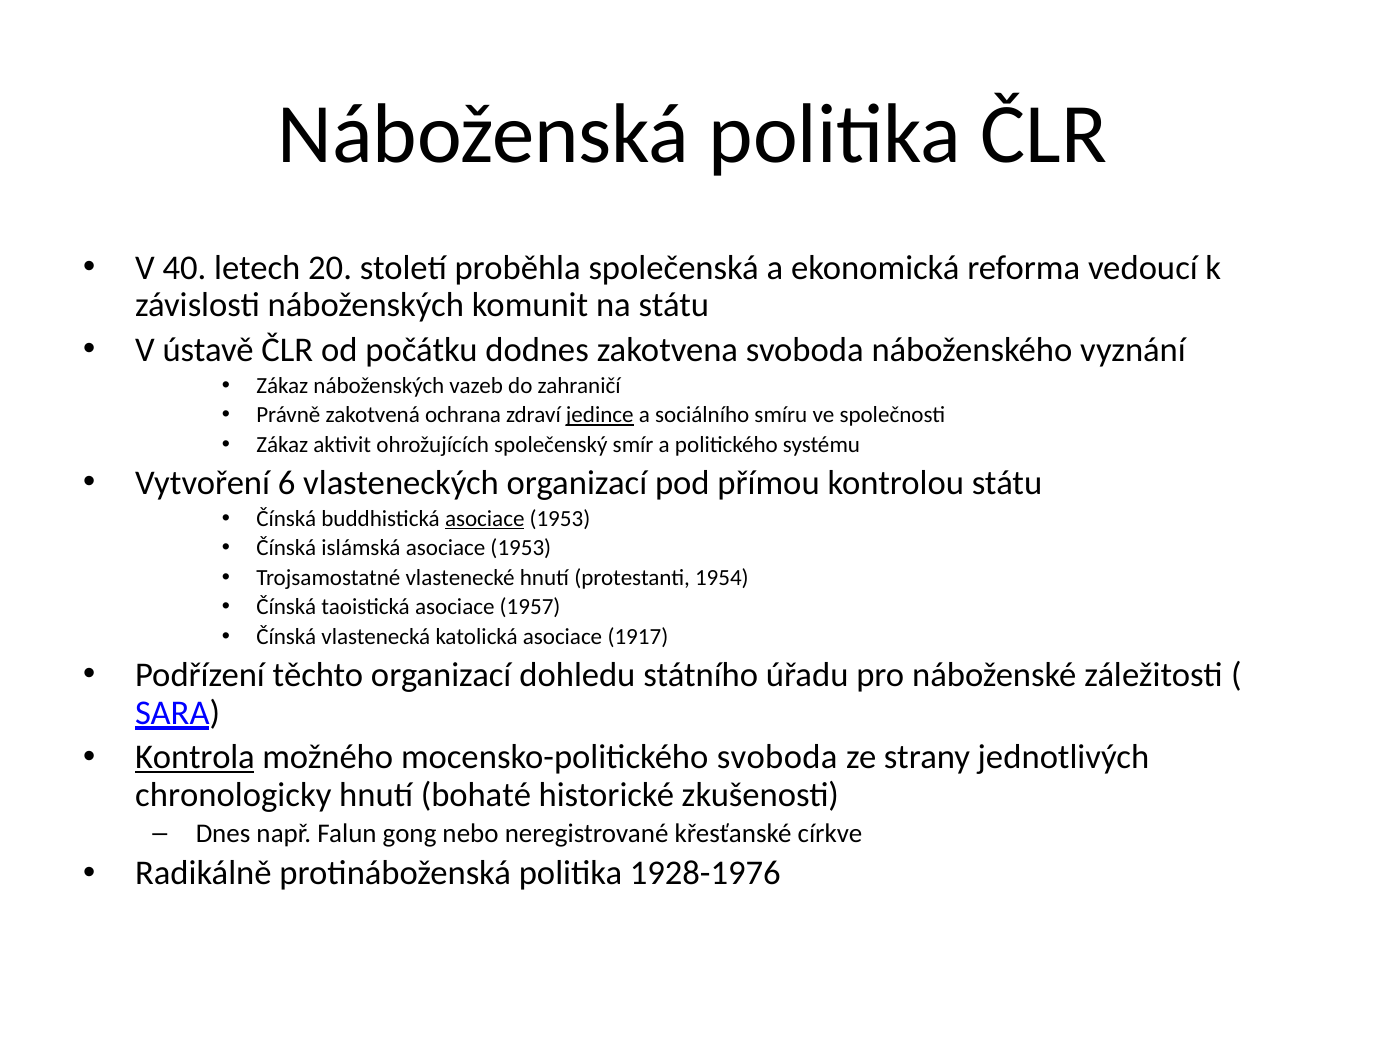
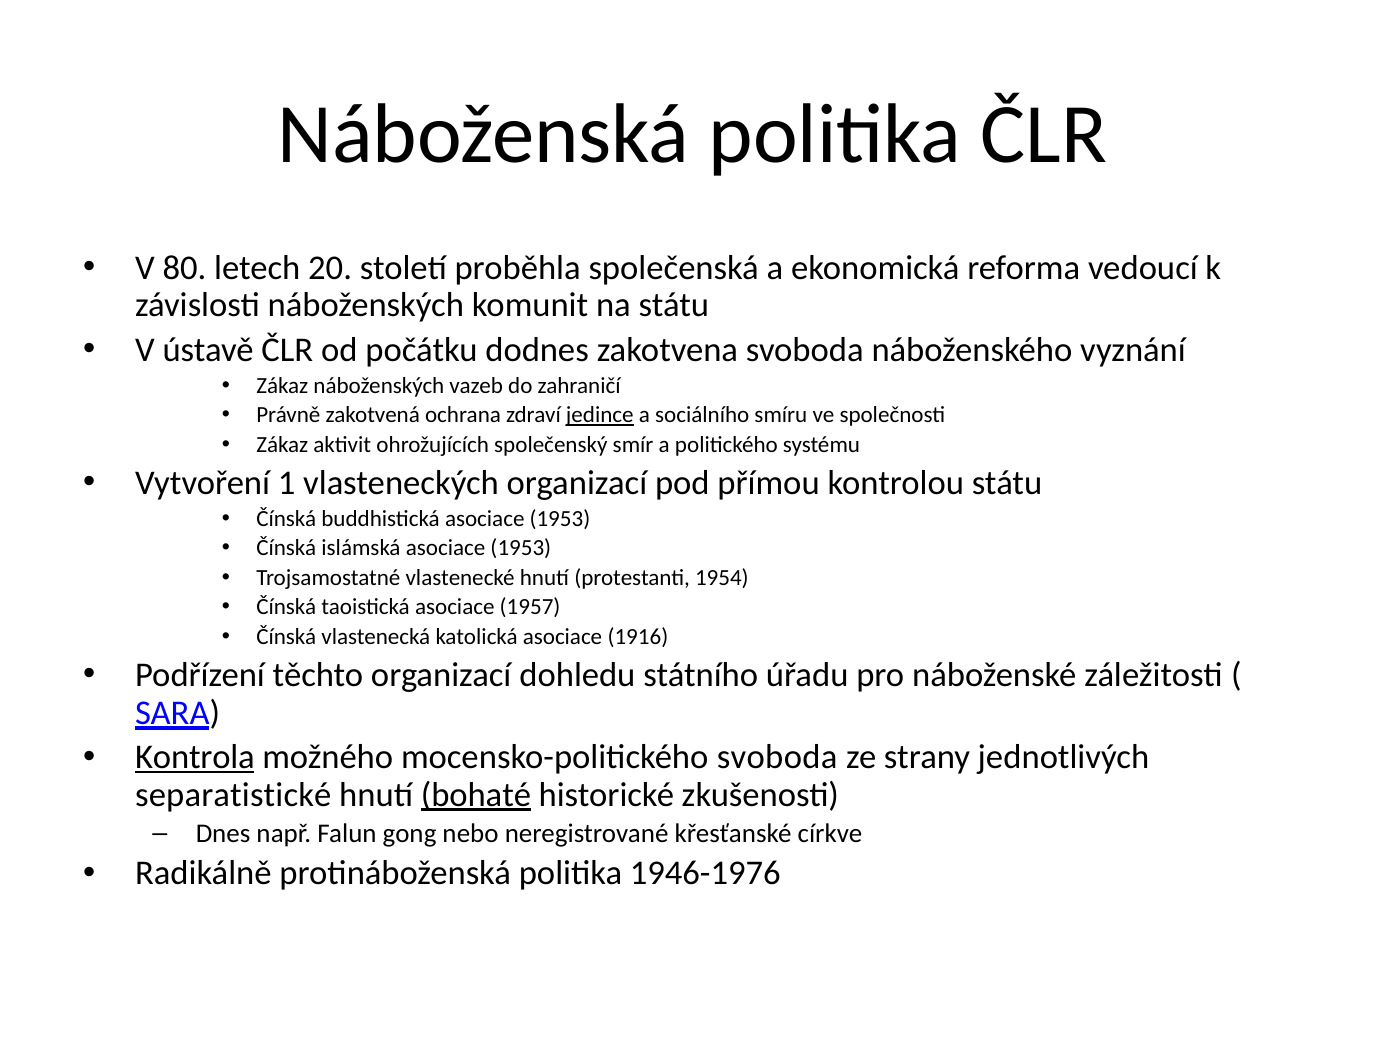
40: 40 -> 80
6: 6 -> 1
asociace at (485, 519) underline: present -> none
1917: 1917 -> 1916
chronologicky: chronologicky -> separatistické
bohaté underline: none -> present
1928-1976: 1928-1976 -> 1946-1976
